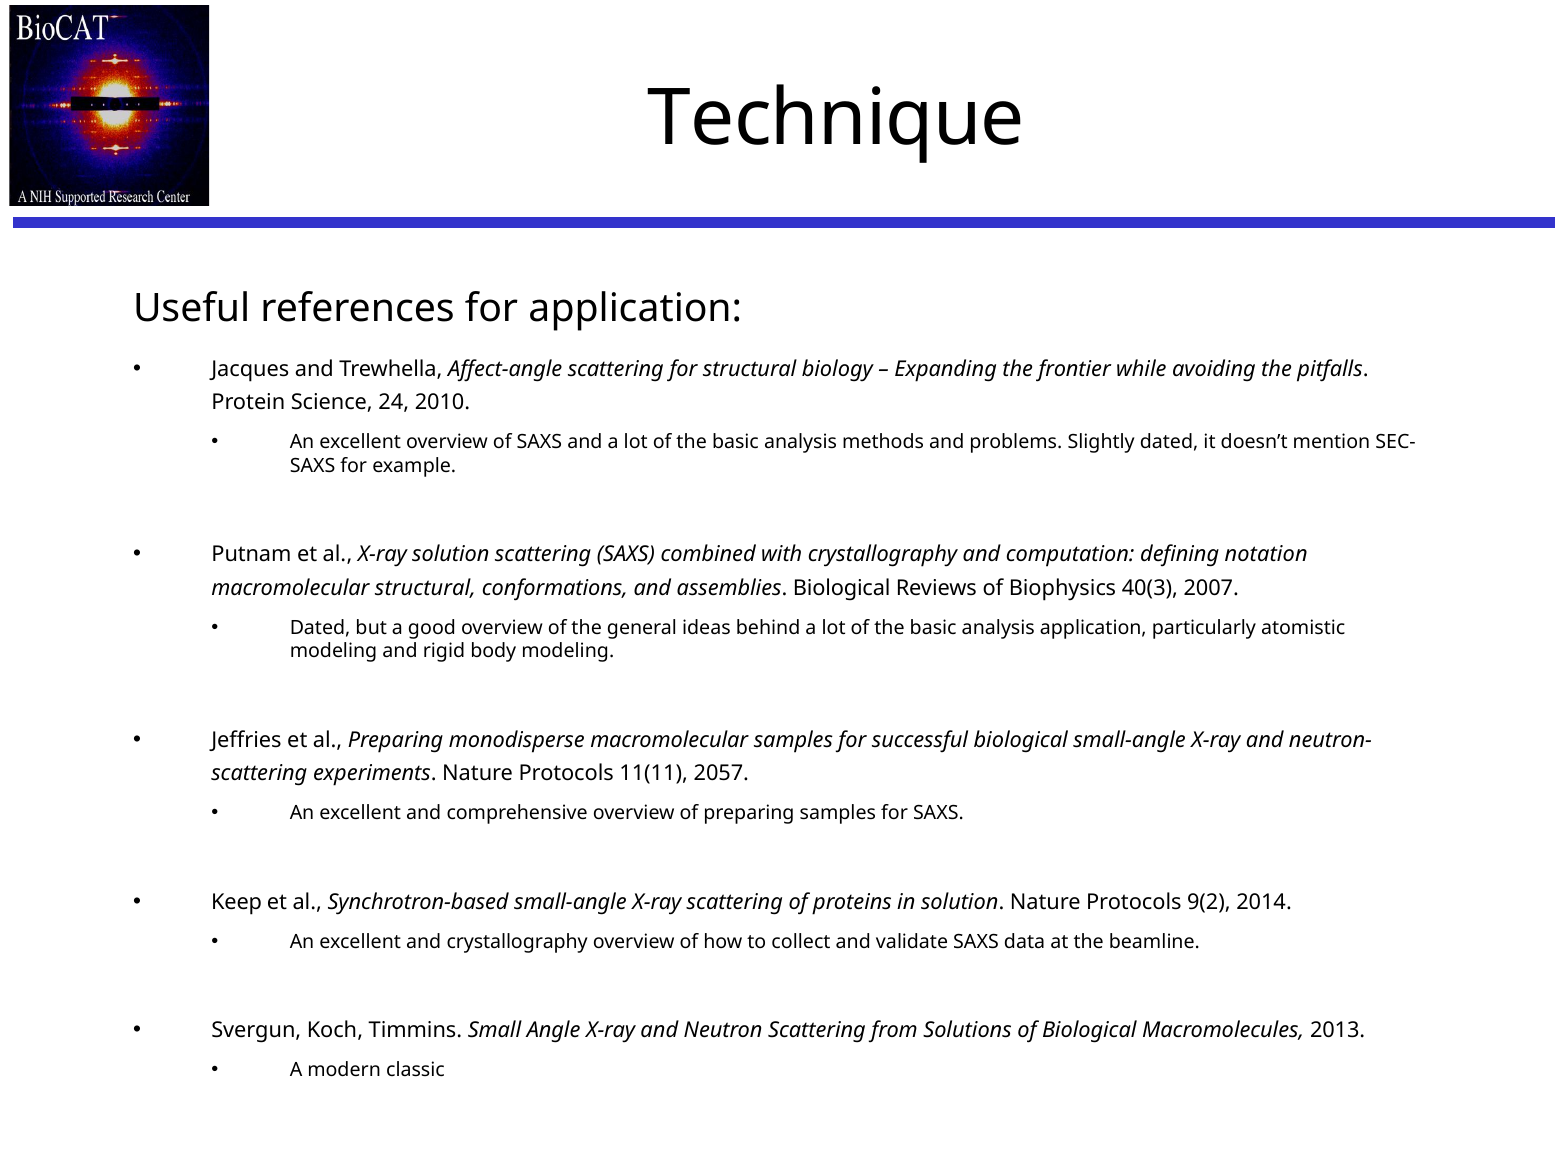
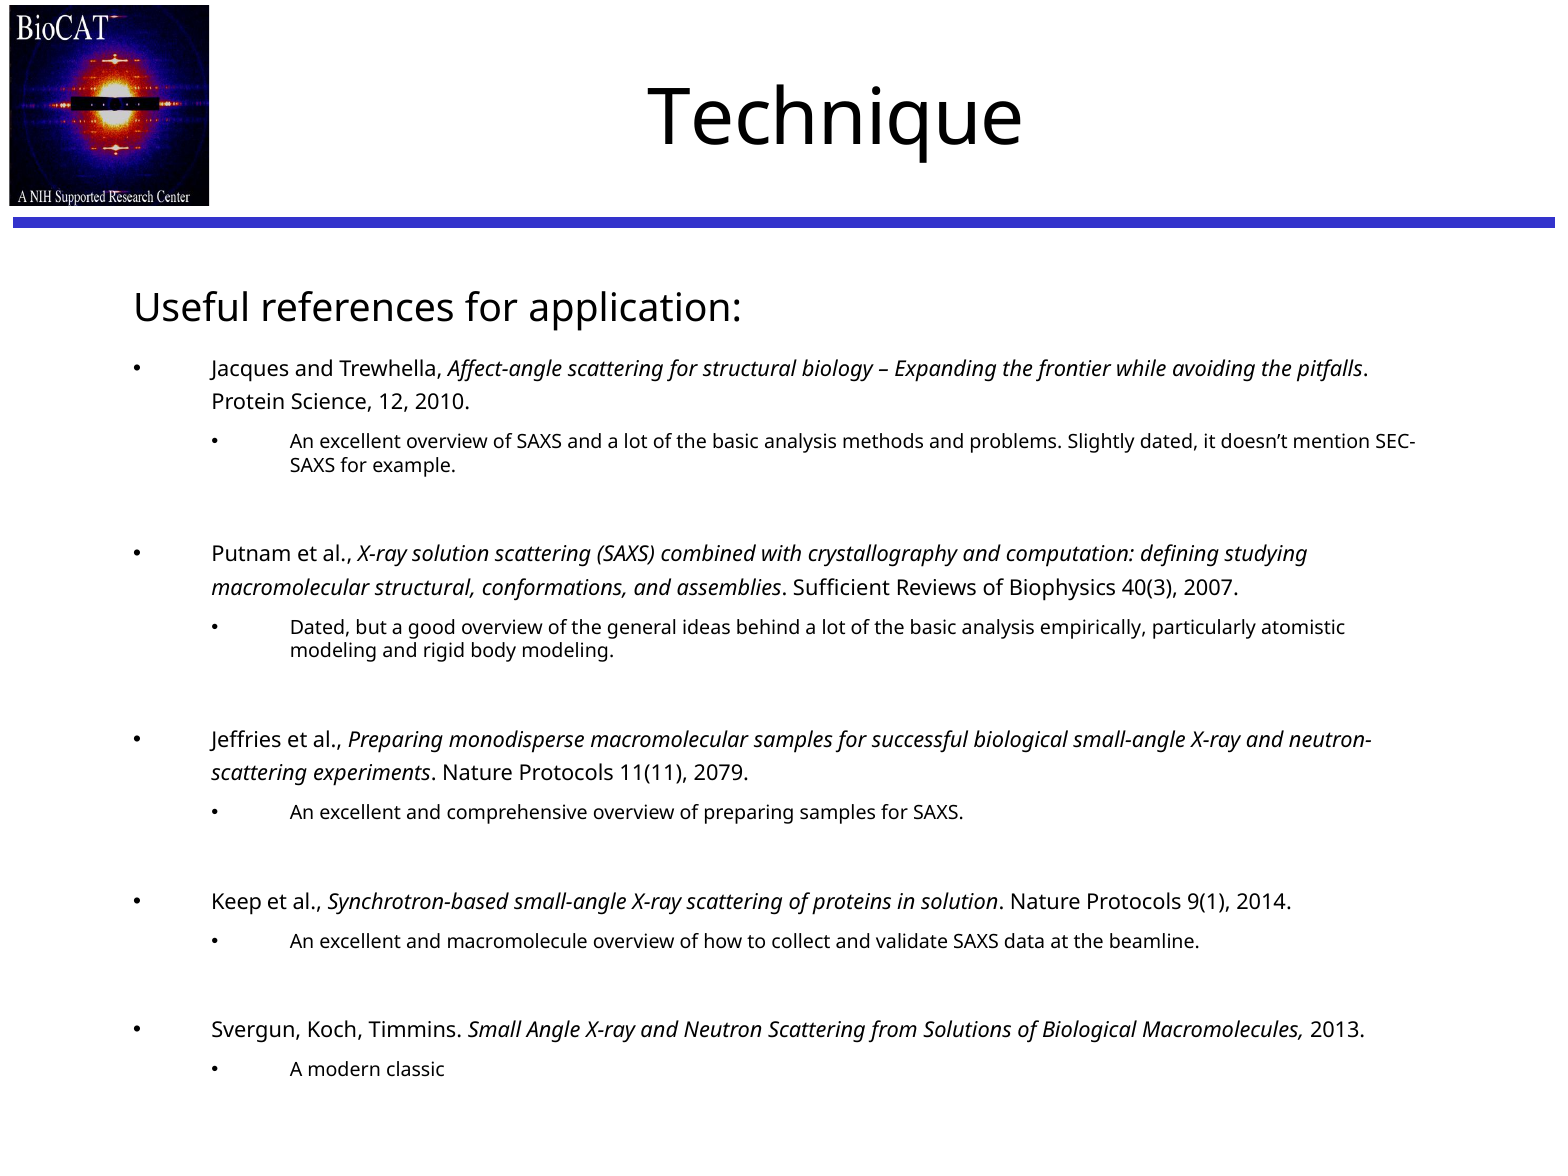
24: 24 -> 12
notation: notation -> studying
assemblies Biological: Biological -> Sufficient
analysis application: application -> empirically
2057: 2057 -> 2079
9(2: 9(2 -> 9(1
and crystallography: crystallography -> macromolecule
